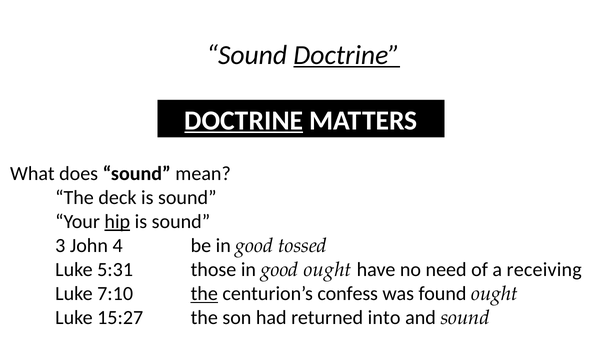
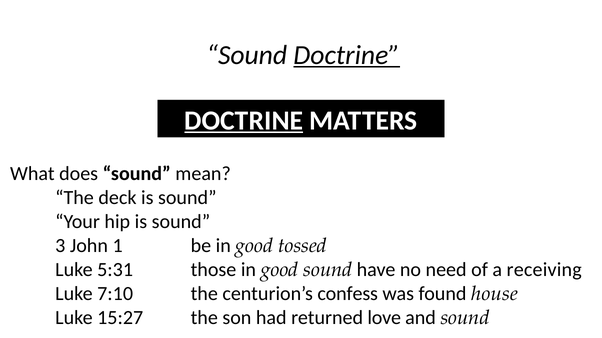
hip underline: present -> none
4: 4 -> 1
good ought: ought -> sound
the at (204, 294) underline: present -> none
found ought: ought -> house
into: into -> love
